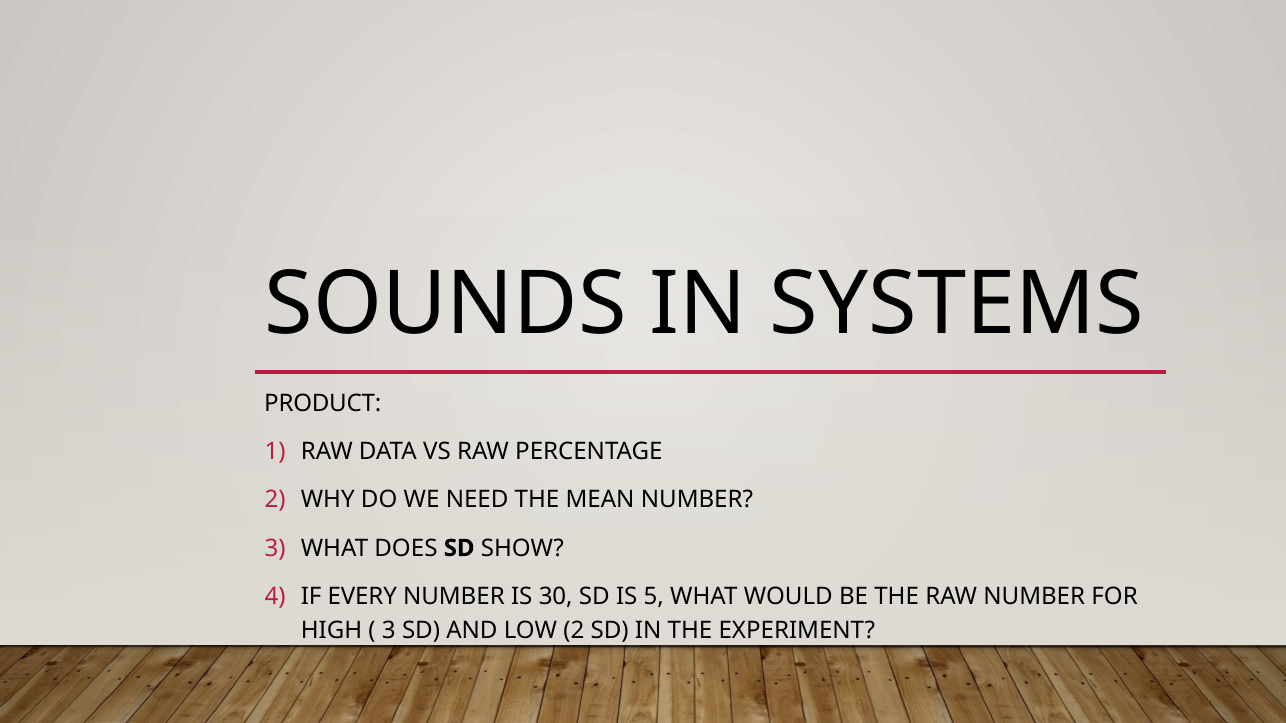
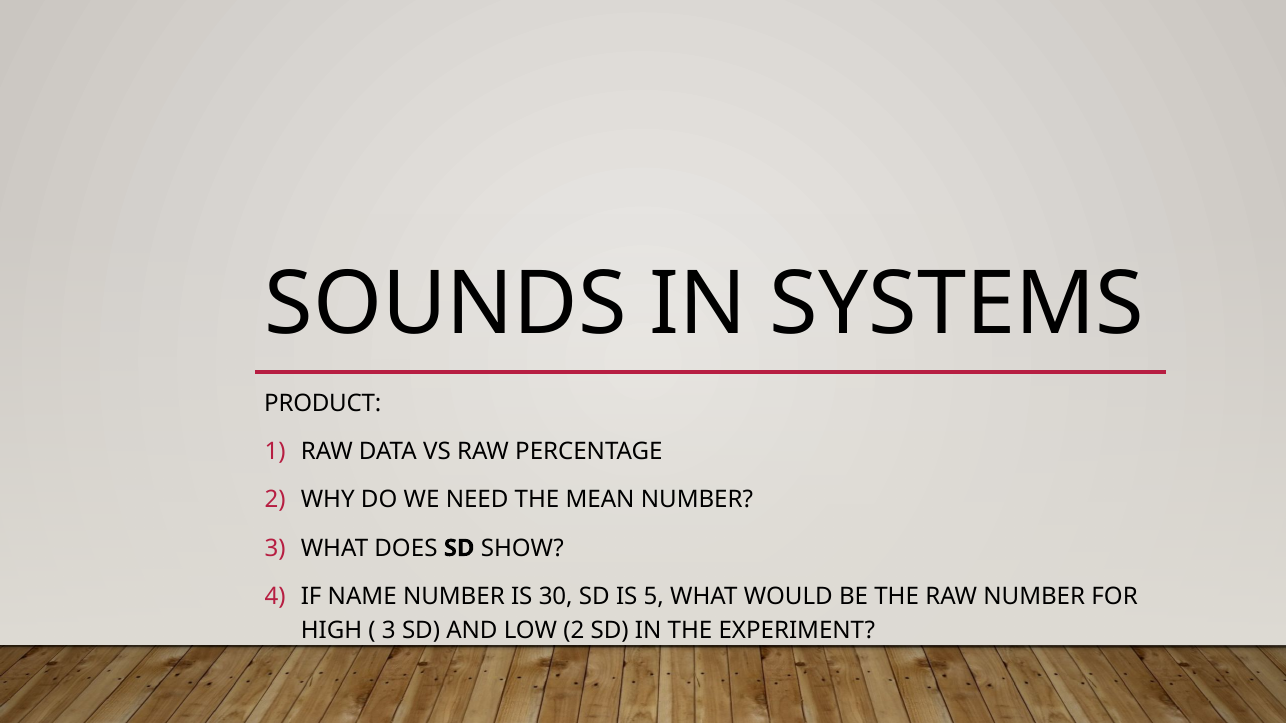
EVERY: EVERY -> NAME
